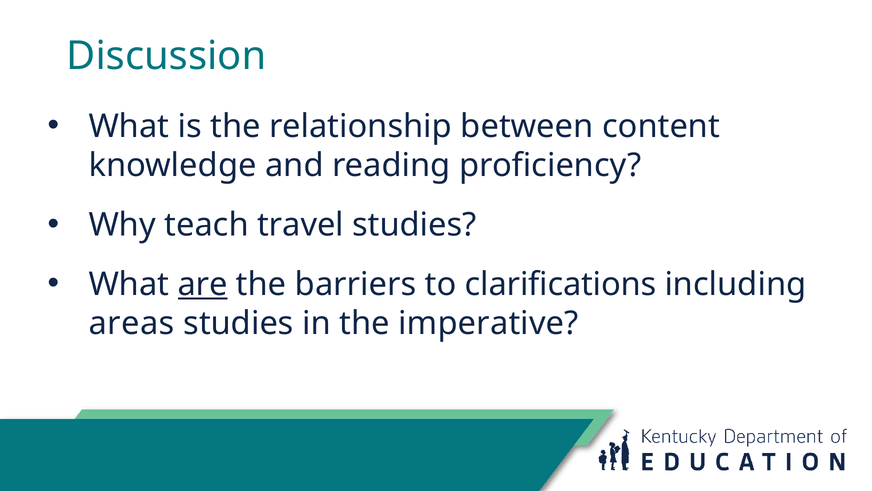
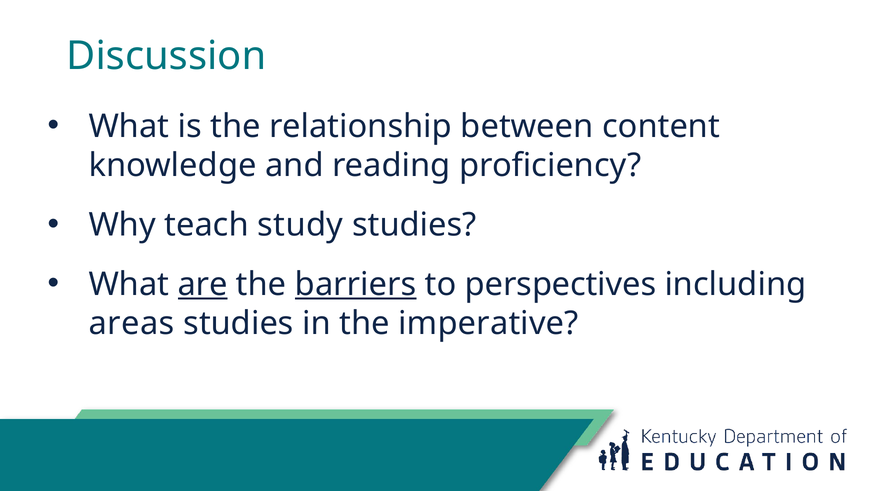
travel: travel -> study
barriers underline: none -> present
clarifications: clarifications -> perspectives
